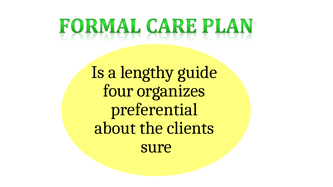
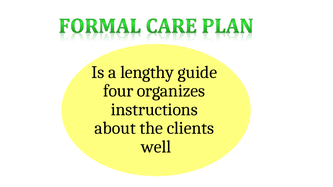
preferential: preferential -> instructions
sure: sure -> well
